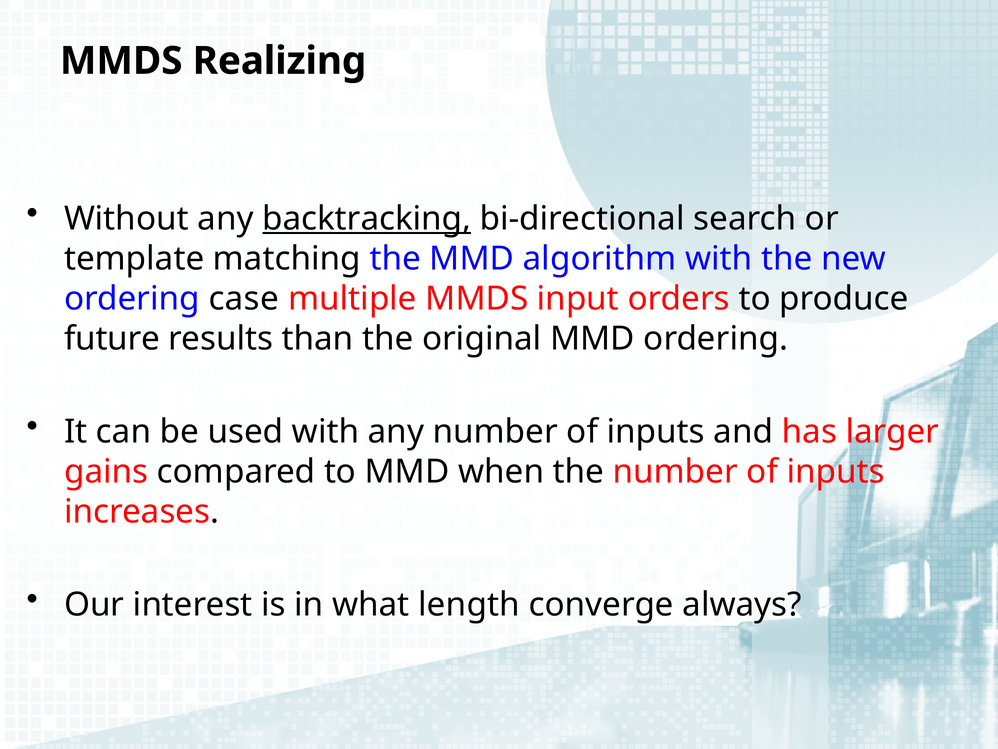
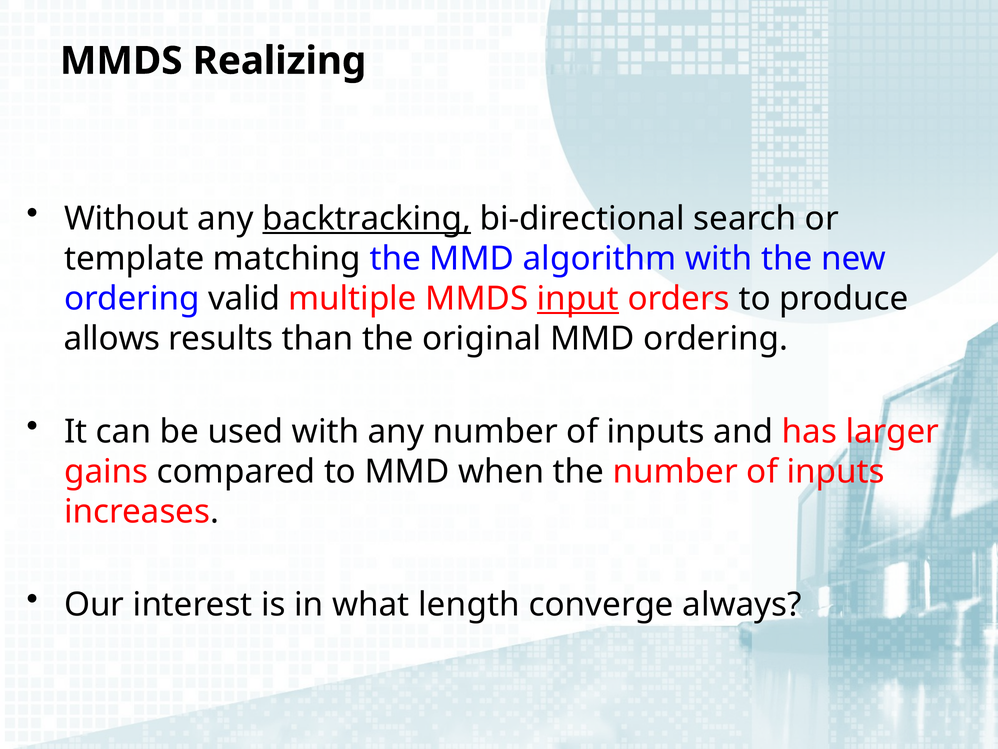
case: case -> valid
input underline: none -> present
future: future -> allows
